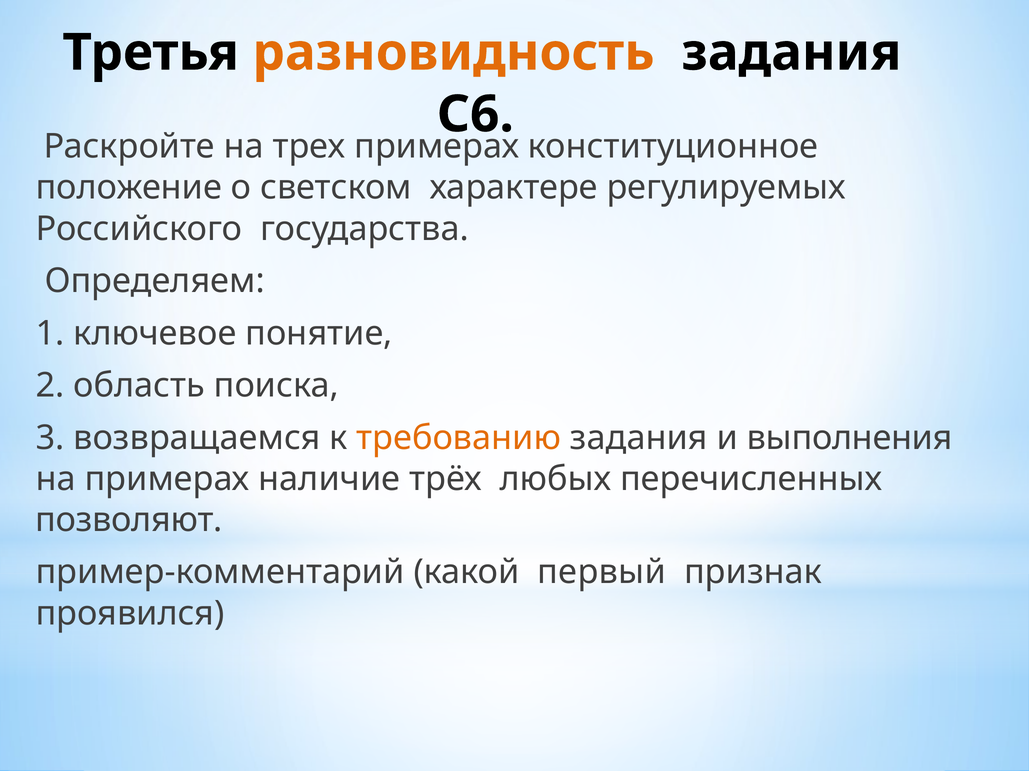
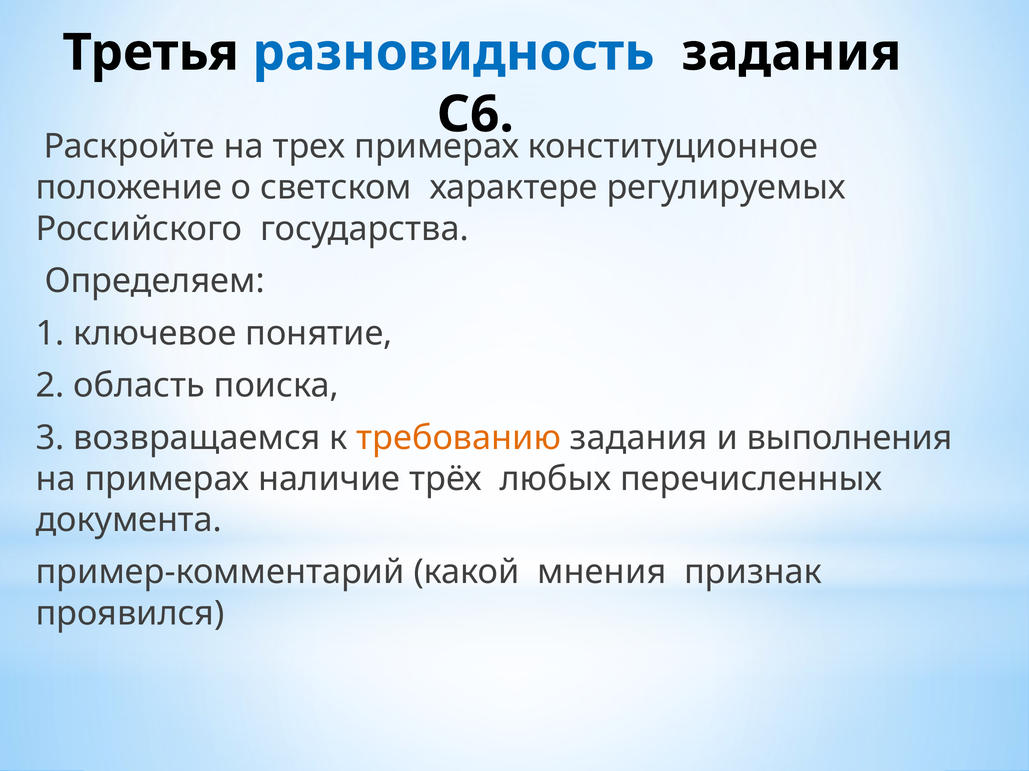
разновидность colour: orange -> blue
позволяют: позволяют -> документа
первый: первый -> мнения
